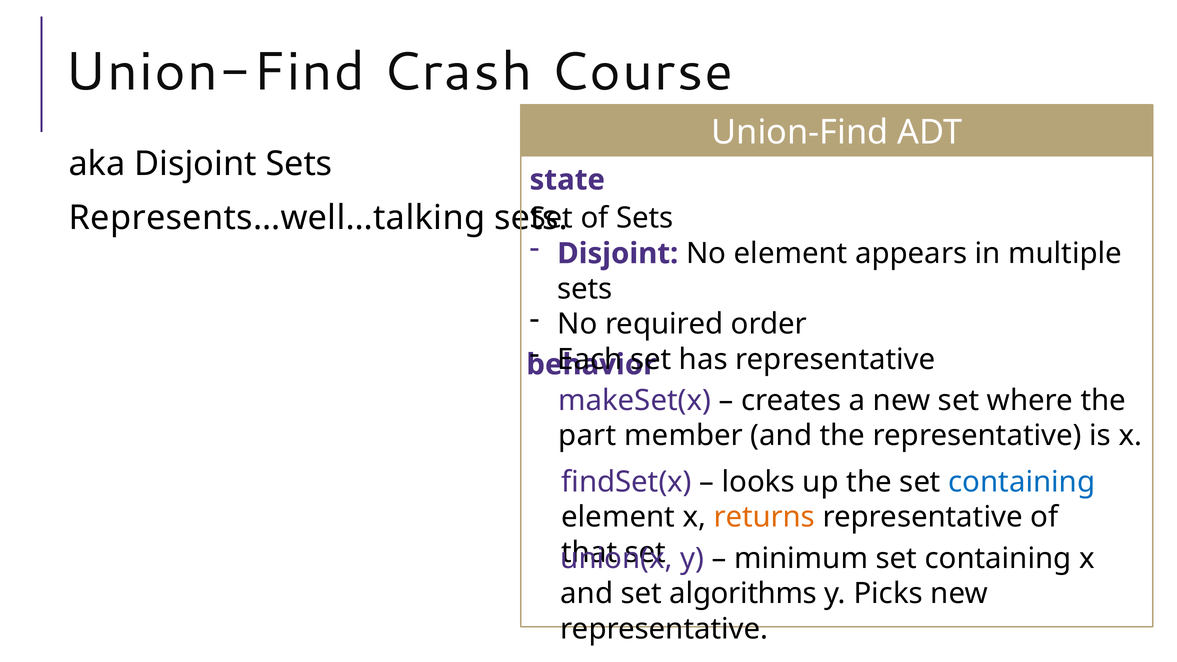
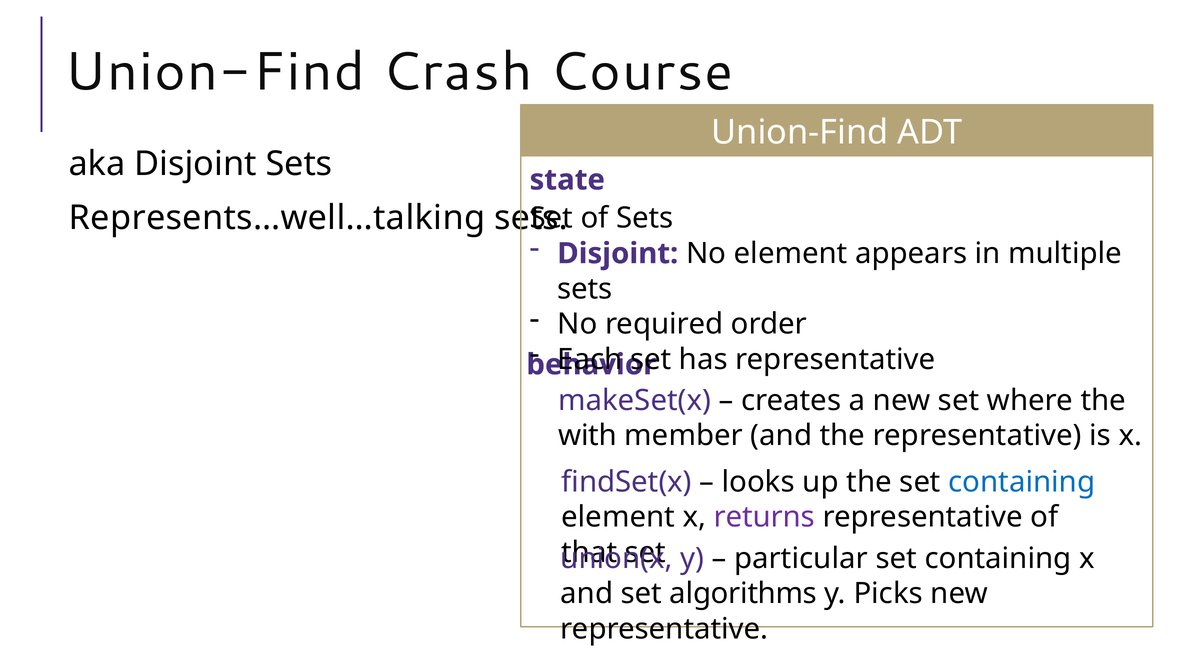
part: part -> with
returns colour: orange -> purple
minimum: minimum -> particular
